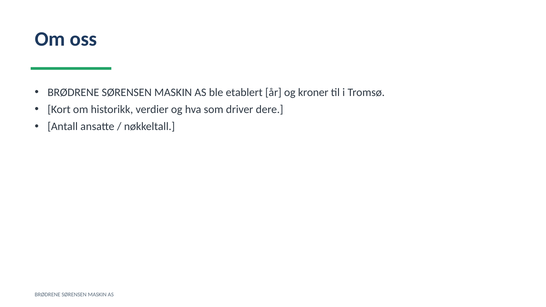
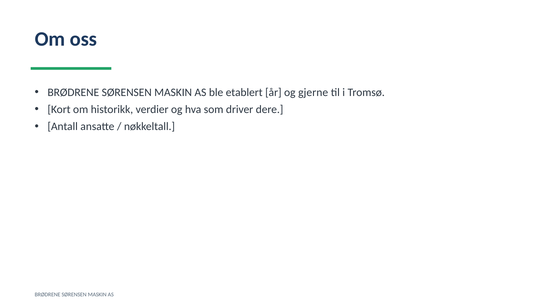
kroner: kroner -> gjerne
